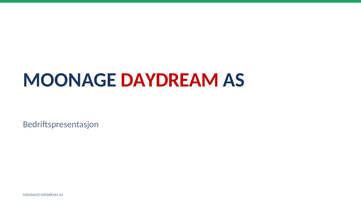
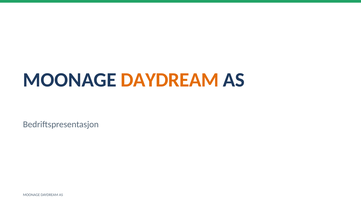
DAYDREAM at (170, 80) colour: red -> orange
